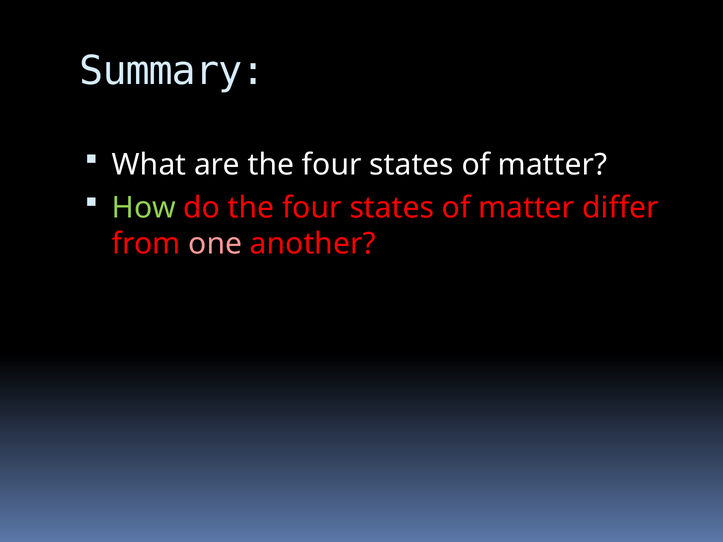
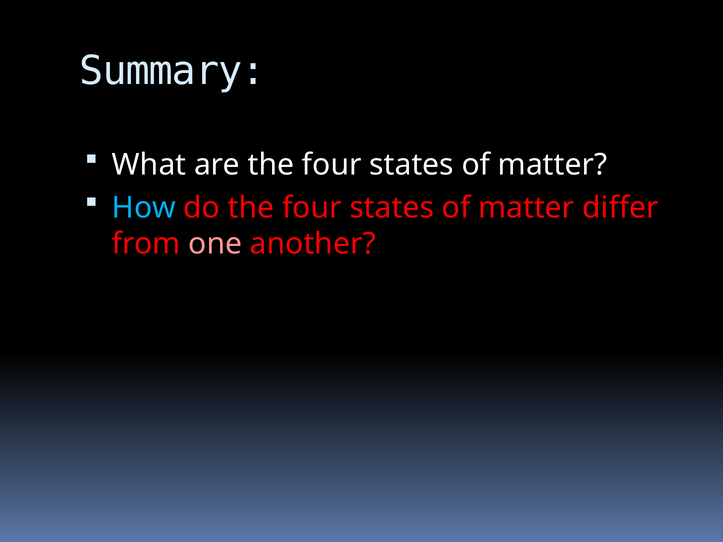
How colour: light green -> light blue
